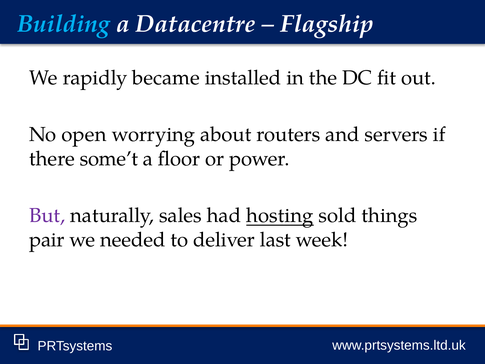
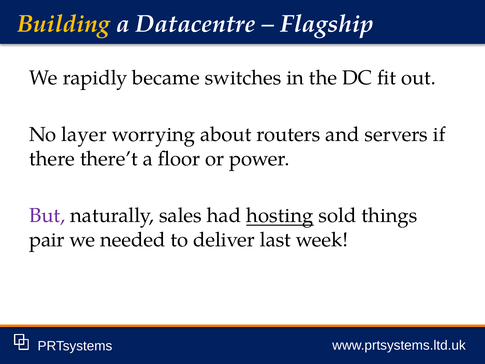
Building colour: light blue -> yellow
installed: installed -> switches
open: open -> layer
some’t: some’t -> there’t
